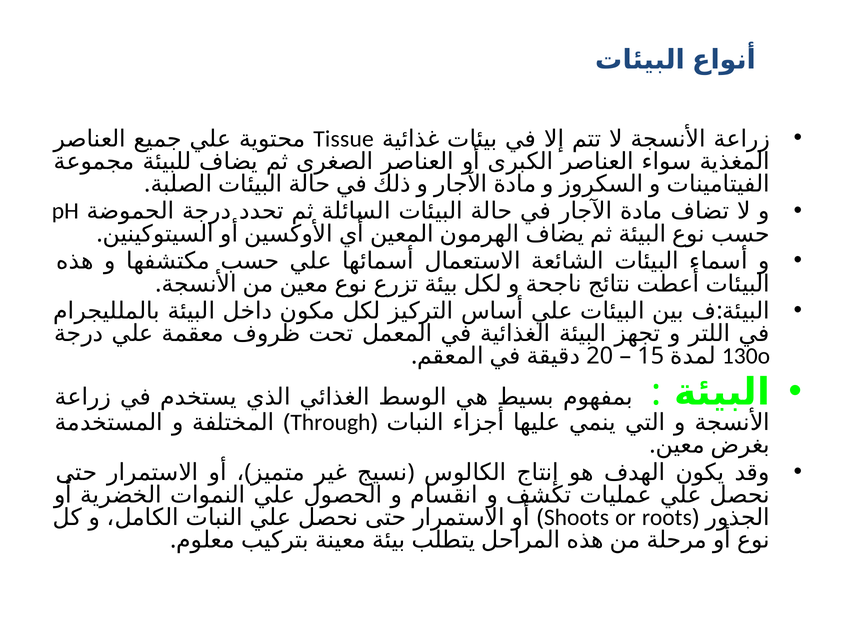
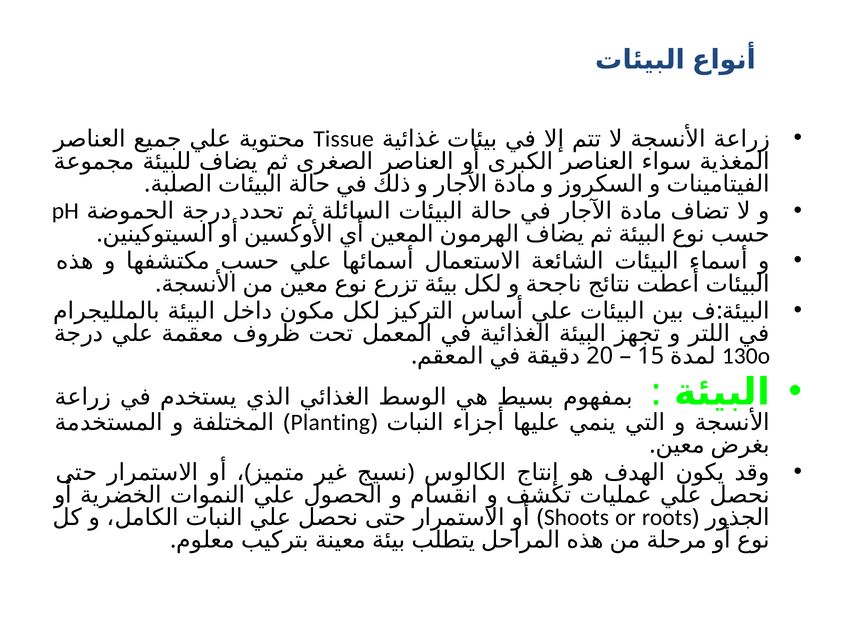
Through: Through -> Planting
